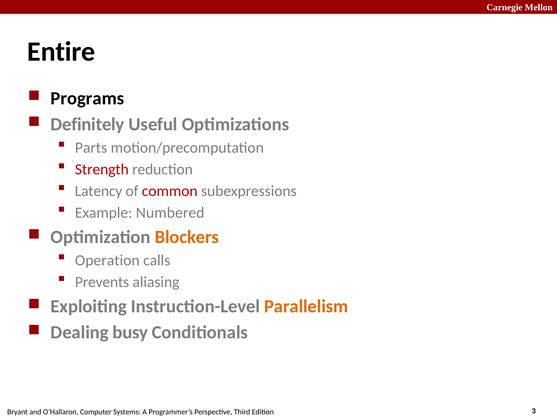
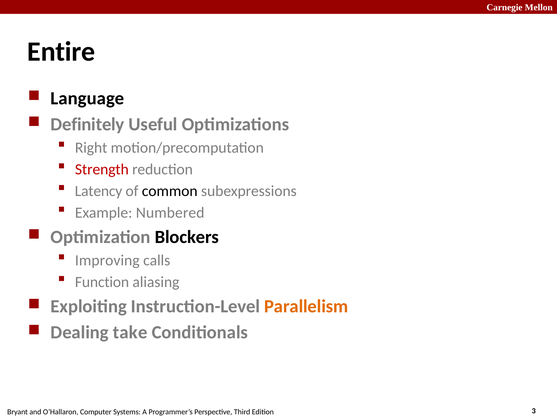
Programs: Programs -> Language
Parts: Parts -> Right
common colour: red -> black
Blockers colour: orange -> black
Operation: Operation -> Improving
Prevents: Prevents -> Function
busy: busy -> take
